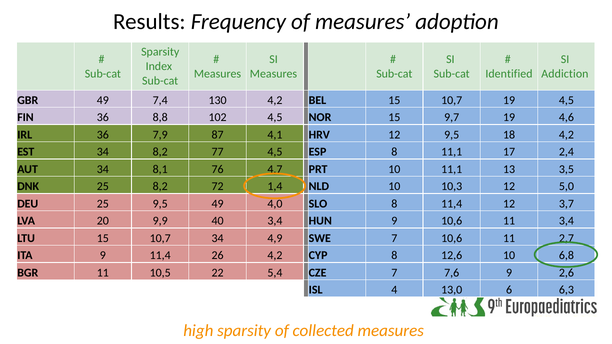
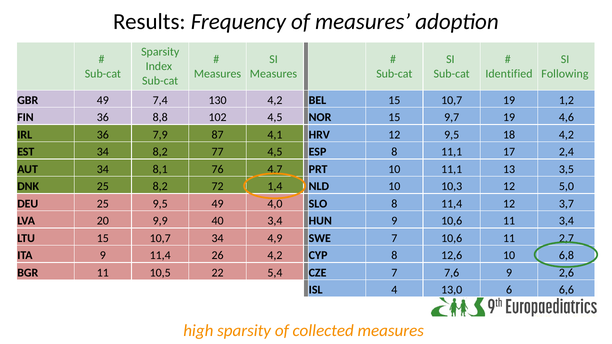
Addiction: Addiction -> Following
19 4,5: 4,5 -> 1,2
6,3: 6,3 -> 6,6
